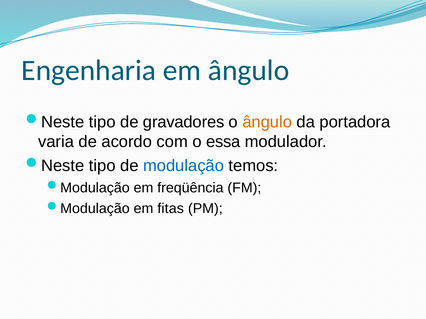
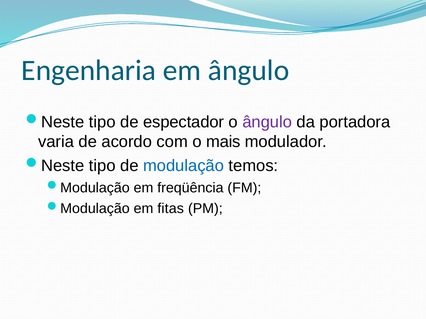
gravadores: gravadores -> espectador
ângulo at (267, 122) colour: orange -> purple
essa: essa -> mais
